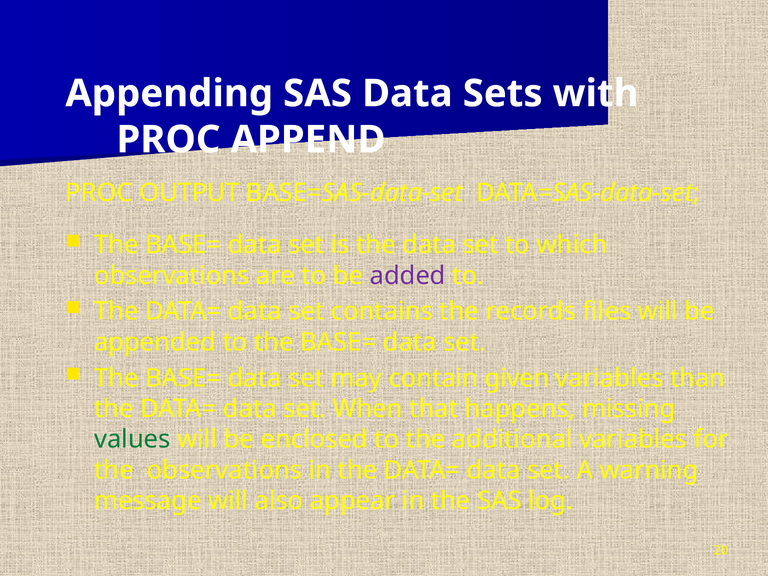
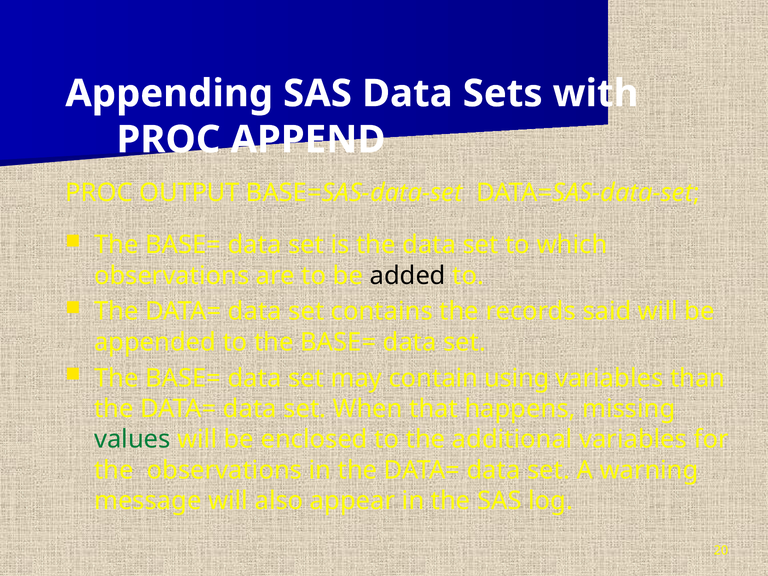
added colour: purple -> black
files: files -> said
given: given -> using
